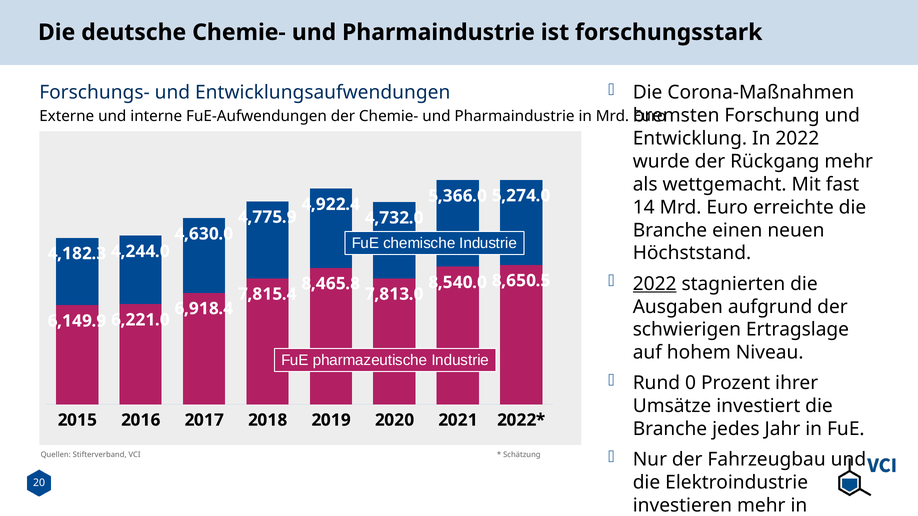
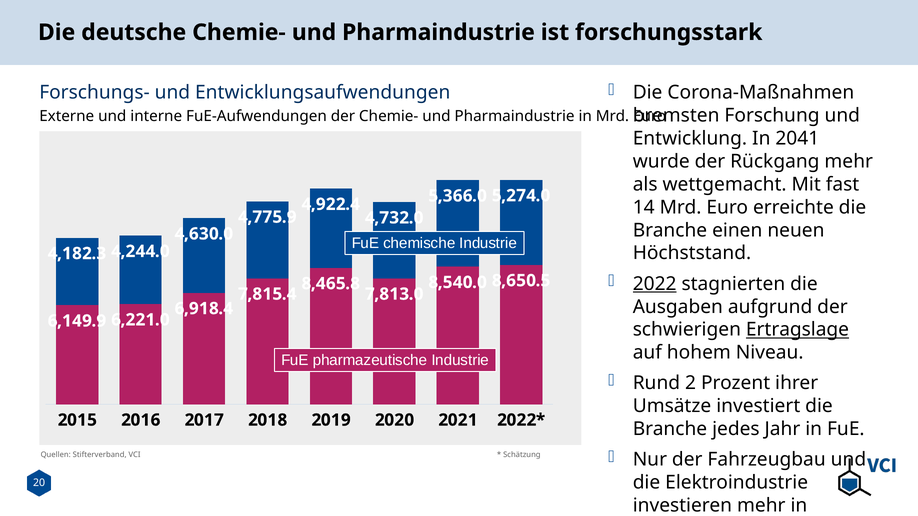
In 2022: 2022 -> 2041
Ertragslage underline: none -> present
0: 0 -> 2
